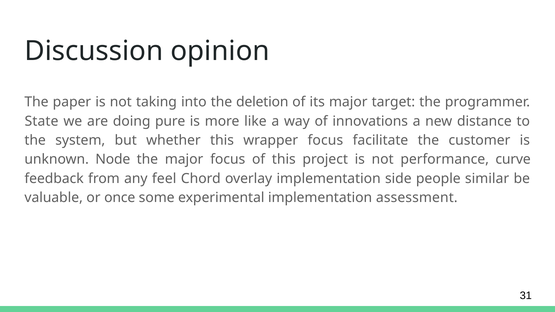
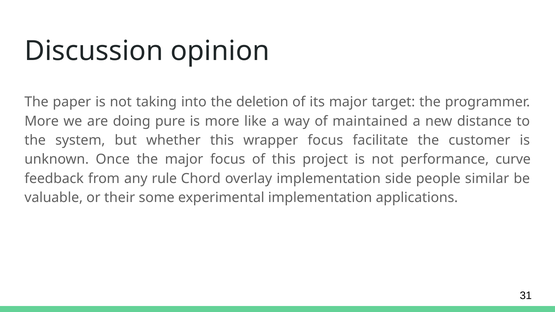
State at (42, 121): State -> More
innovations: innovations -> maintained
Node: Node -> Once
feel: feel -> rule
once: once -> their
assessment: assessment -> applications
